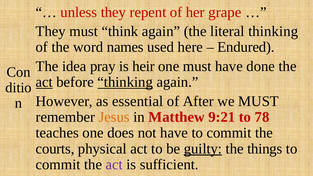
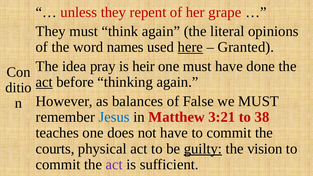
literal thinking: thinking -> opinions
here underline: none -> present
Endured: Endured -> Granted
thinking at (125, 82) underline: present -> none
essential: essential -> balances
After: After -> False
Jesus colour: orange -> blue
9:21: 9:21 -> 3:21
78: 78 -> 38
things: things -> vision
